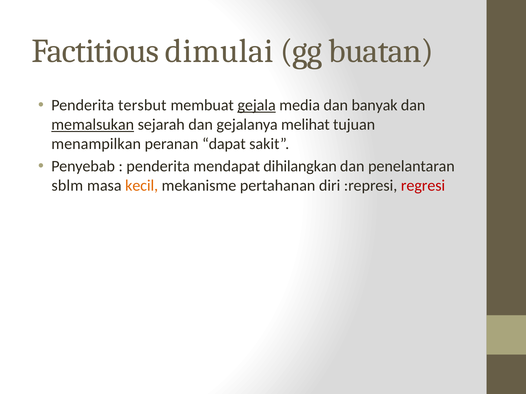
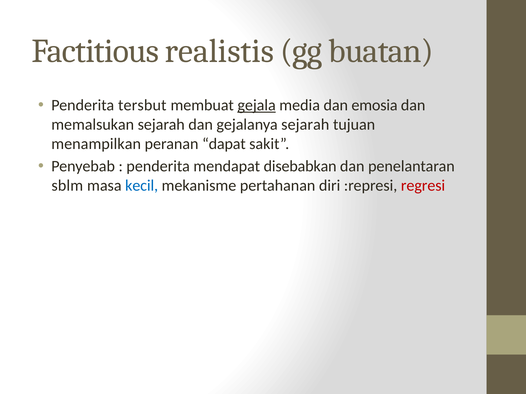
dimulai: dimulai -> realistis
banyak: banyak -> emosia
memalsukan underline: present -> none
gejalanya melihat: melihat -> sejarah
dihilangkan: dihilangkan -> disebabkan
kecil colour: orange -> blue
